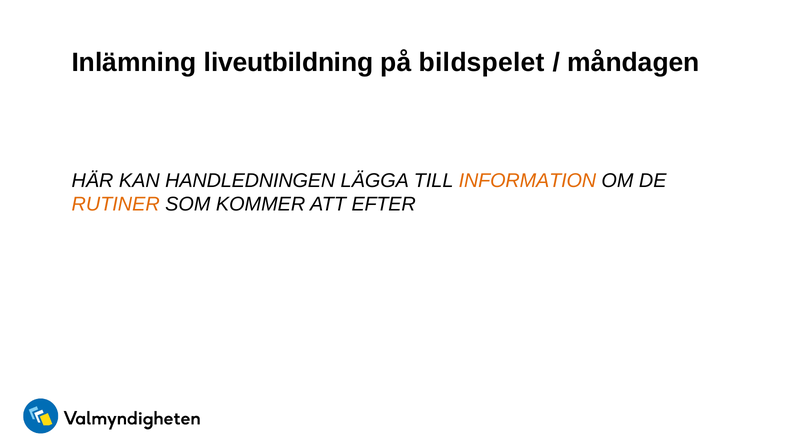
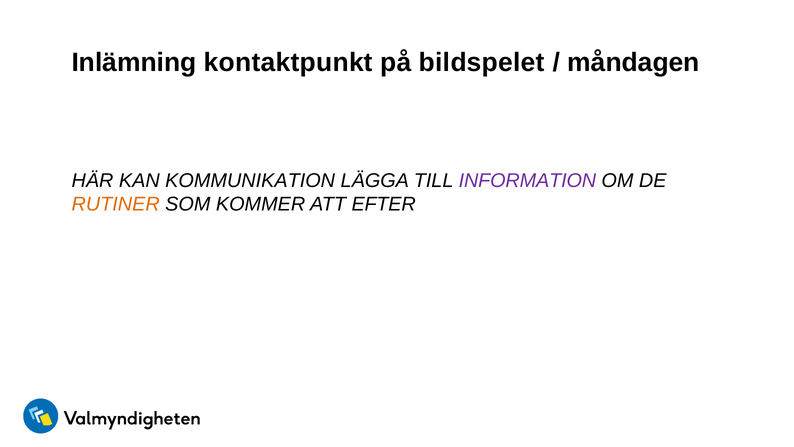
liveutbildning: liveutbildning -> kontaktpunkt
HANDLEDNINGEN: HANDLEDNINGEN -> KOMMUNIKATION
INFORMATION colour: orange -> purple
